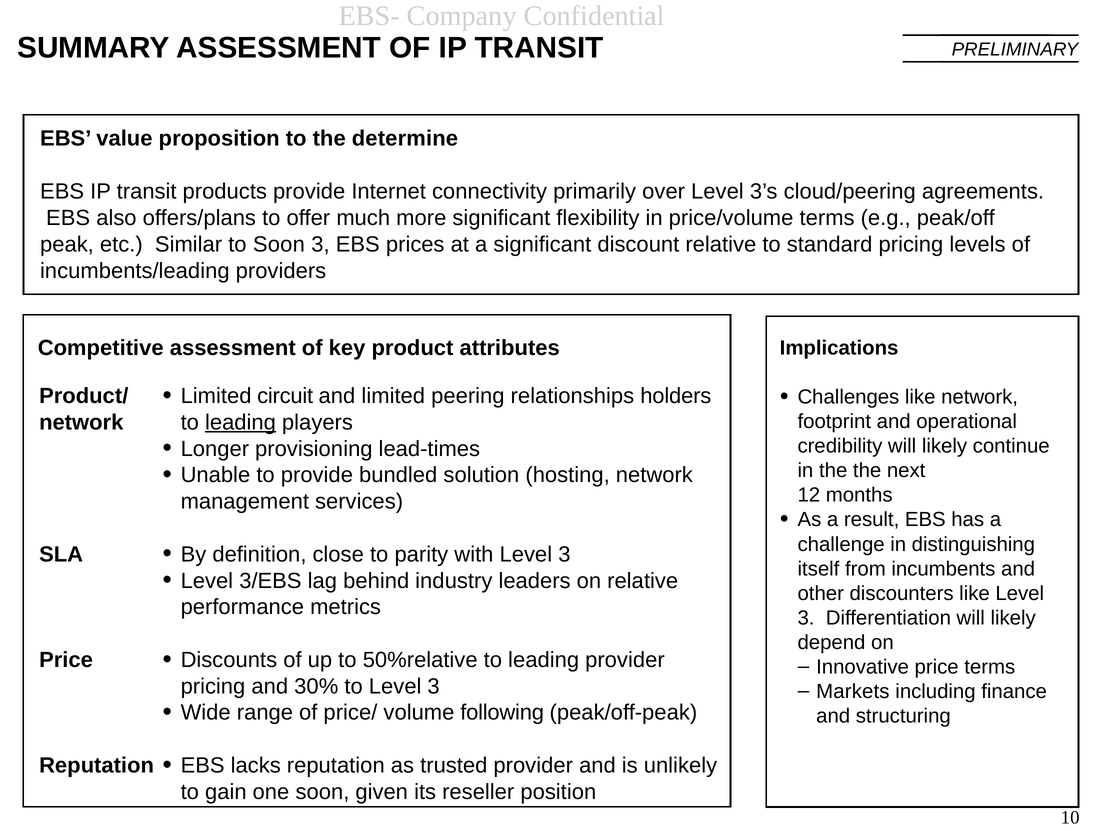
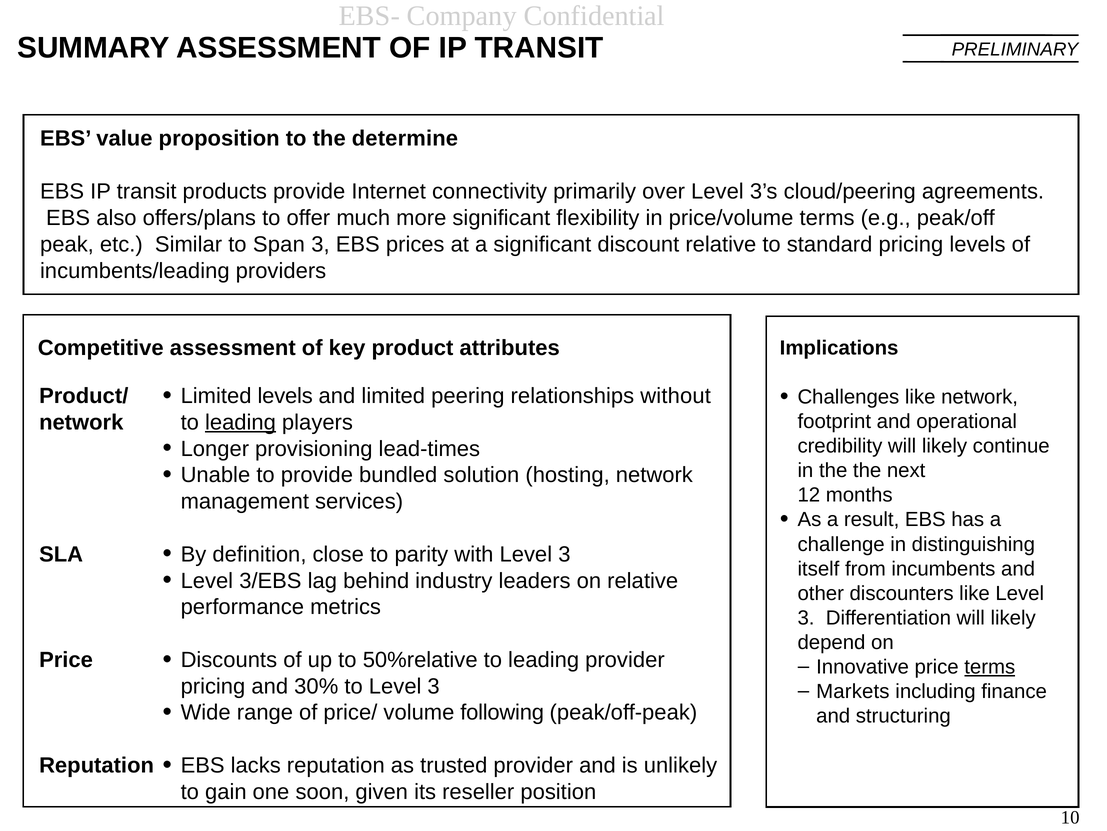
to Soon: Soon -> Span
Limited circuit: circuit -> levels
holders: holders -> without
terms at (990, 666) underline: none -> present
